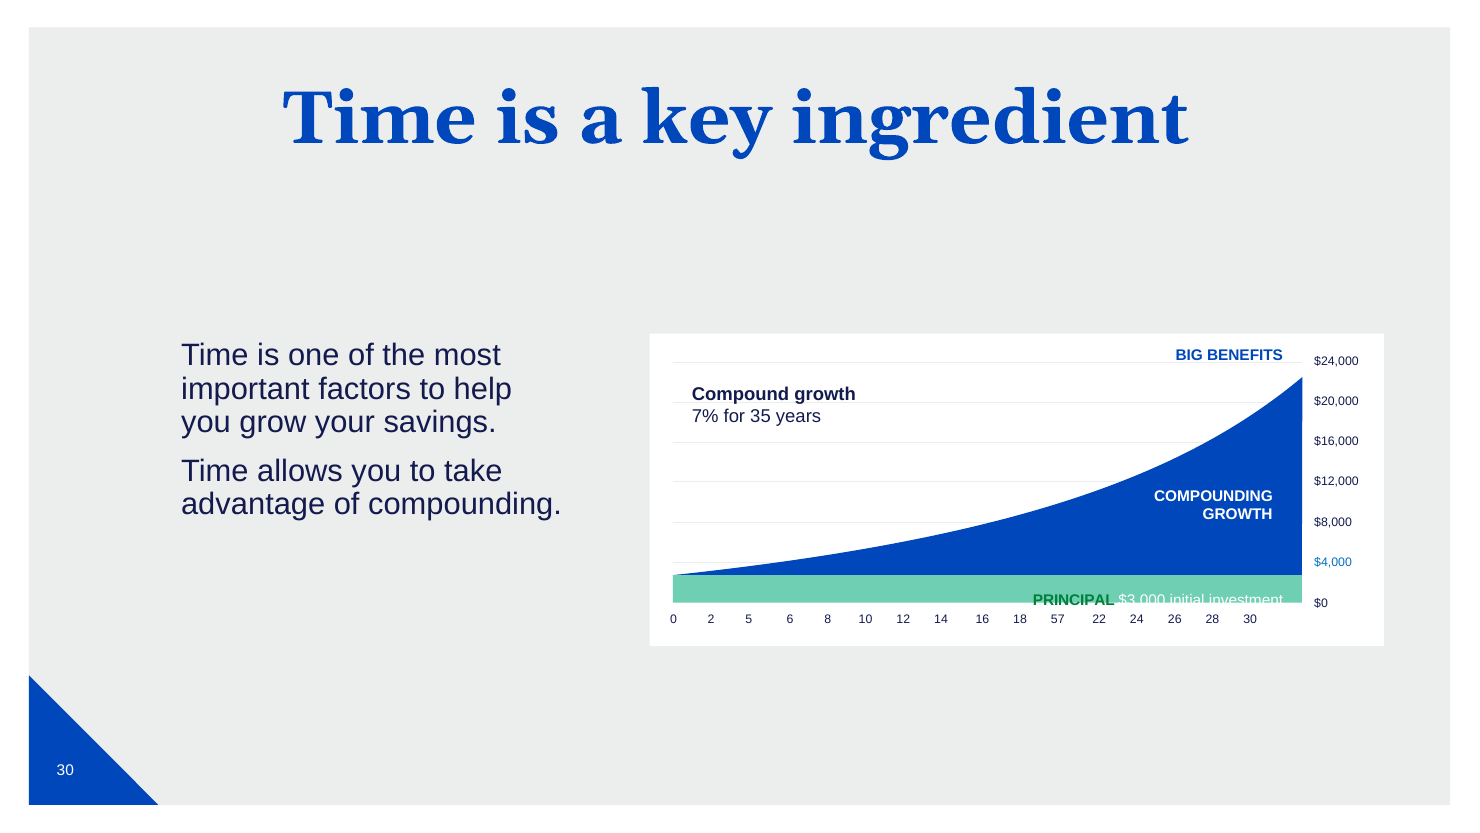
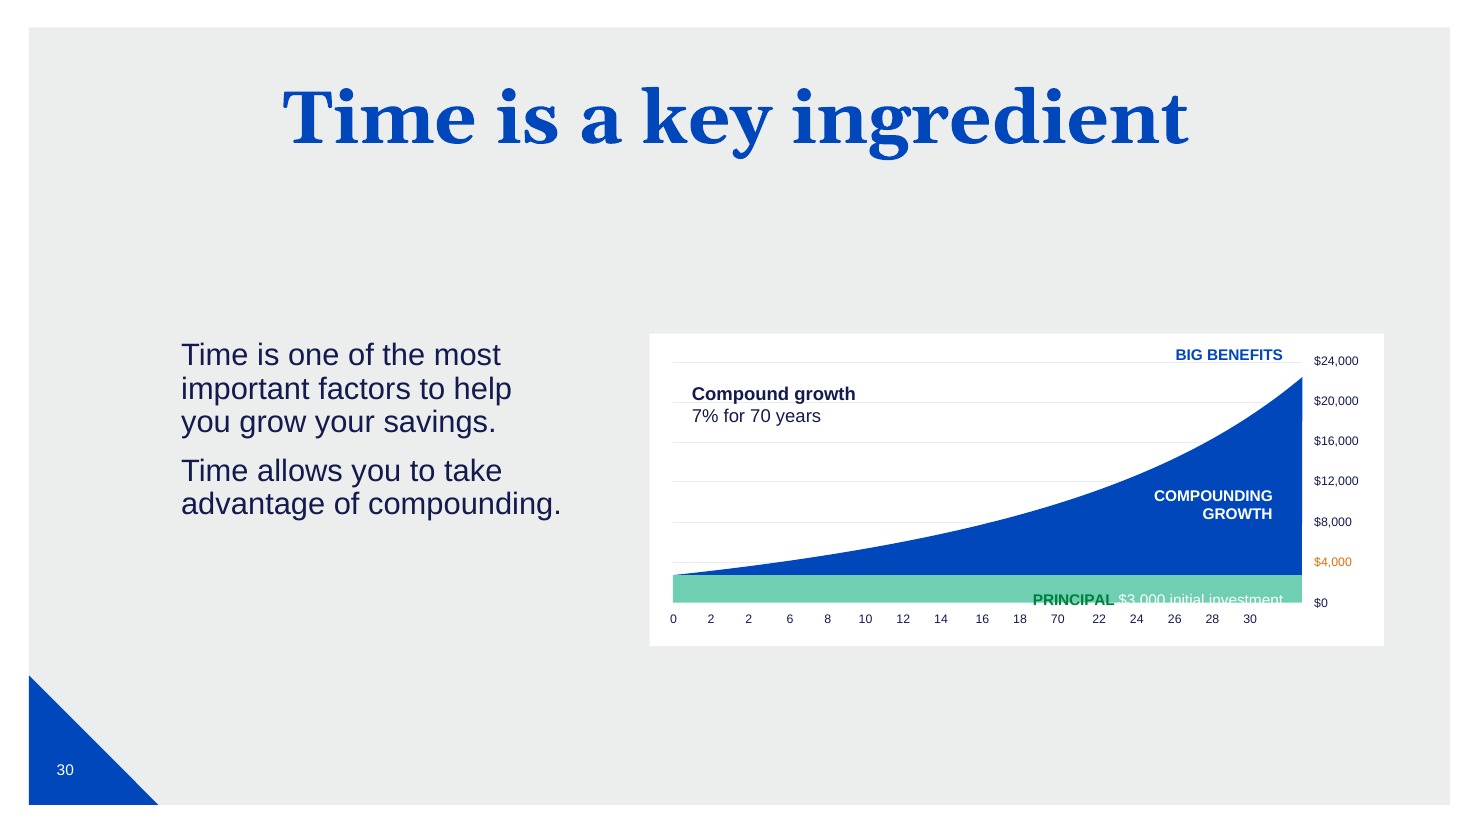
for 35: 35 -> 70
$4,000 colour: blue -> orange
2 5: 5 -> 2
18 57: 57 -> 70
